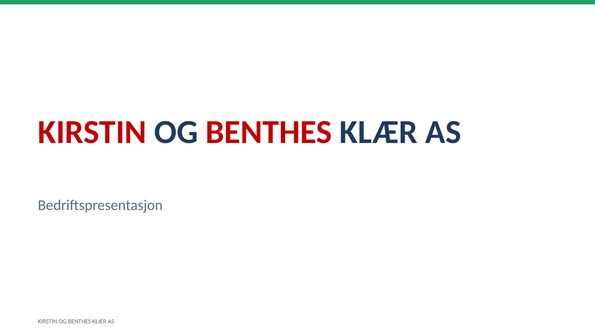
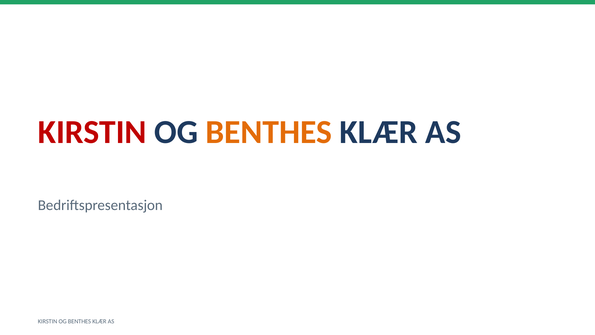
BENTHES at (269, 132) colour: red -> orange
